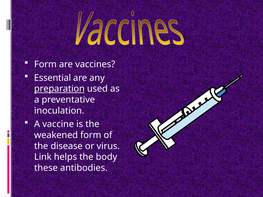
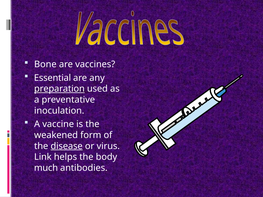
Form at (45, 64): Form -> Bone
disease underline: none -> present
these: these -> much
